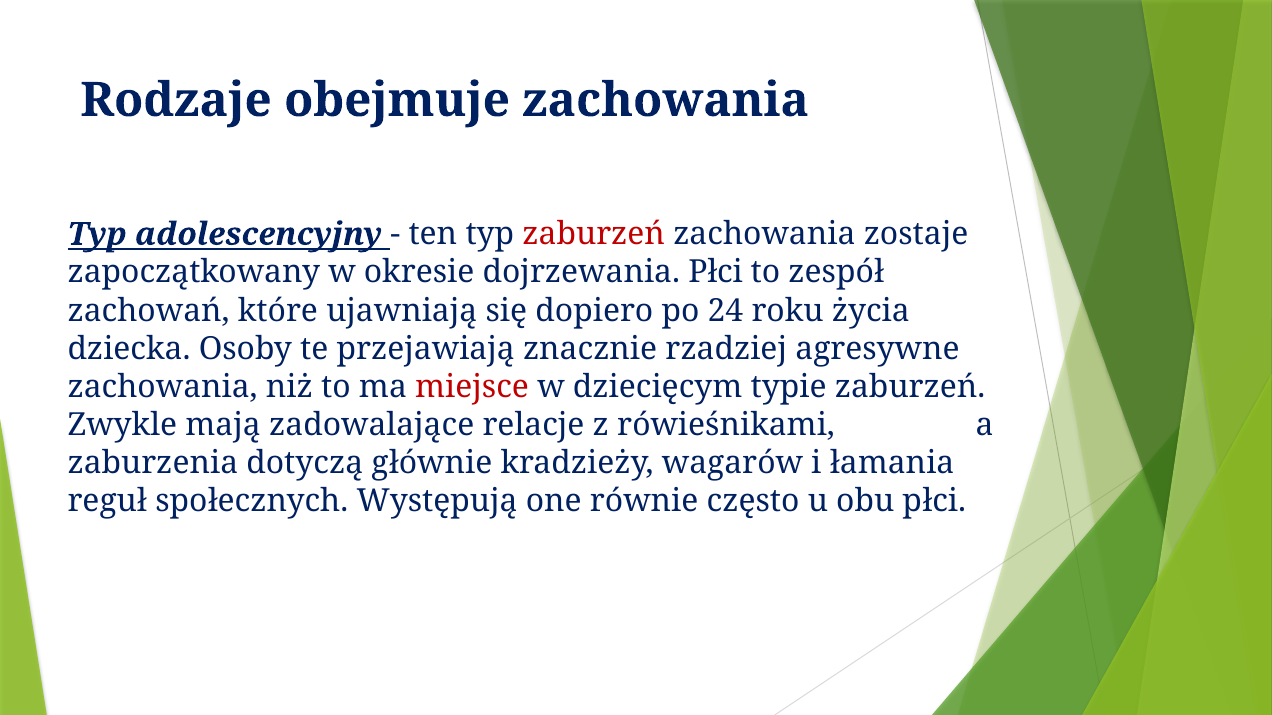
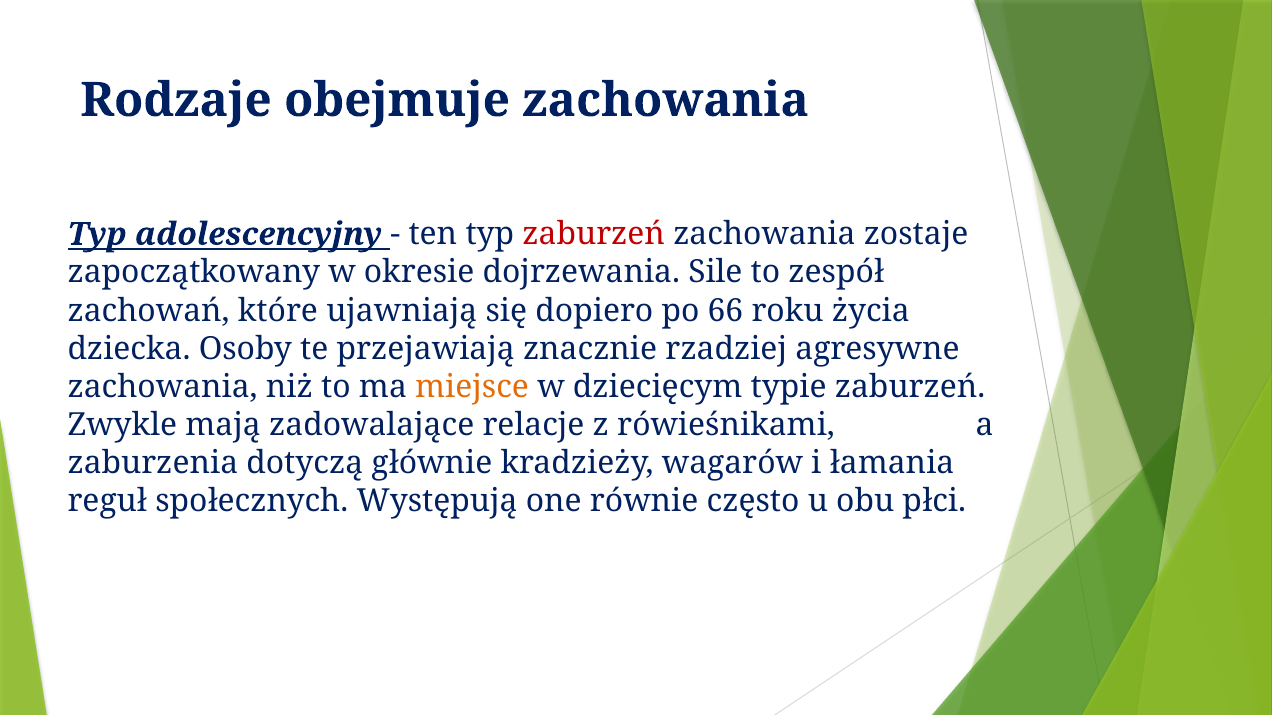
dojrzewania Płci: Płci -> Sile
24: 24 -> 66
miejsce colour: red -> orange
